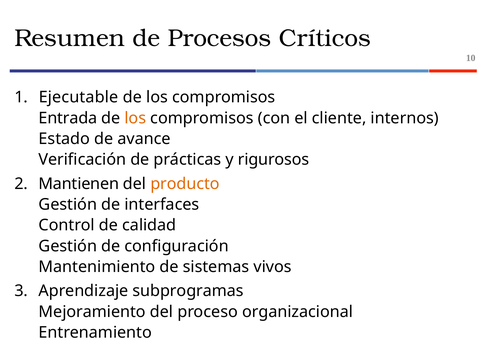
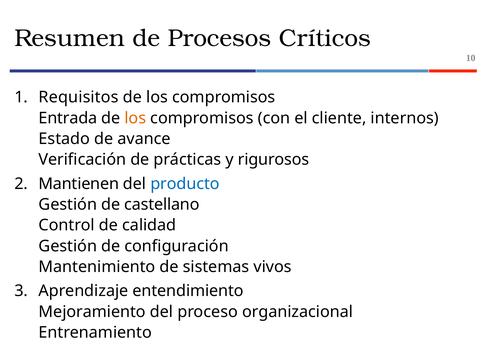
Ejecutable: Ejecutable -> Requisitos
producto colour: orange -> blue
interfaces: interfaces -> castellano
subprogramas: subprogramas -> entendimiento
